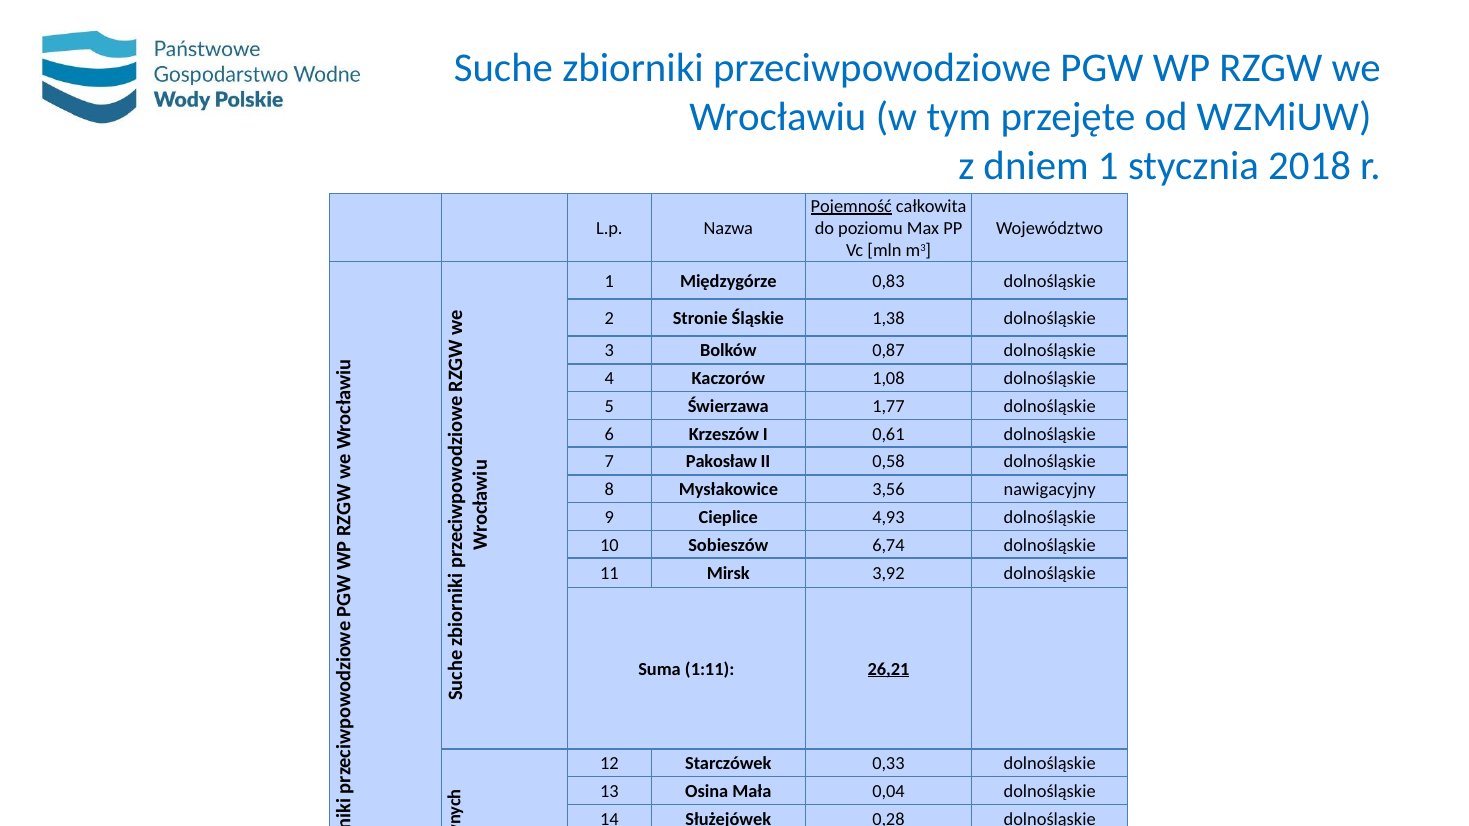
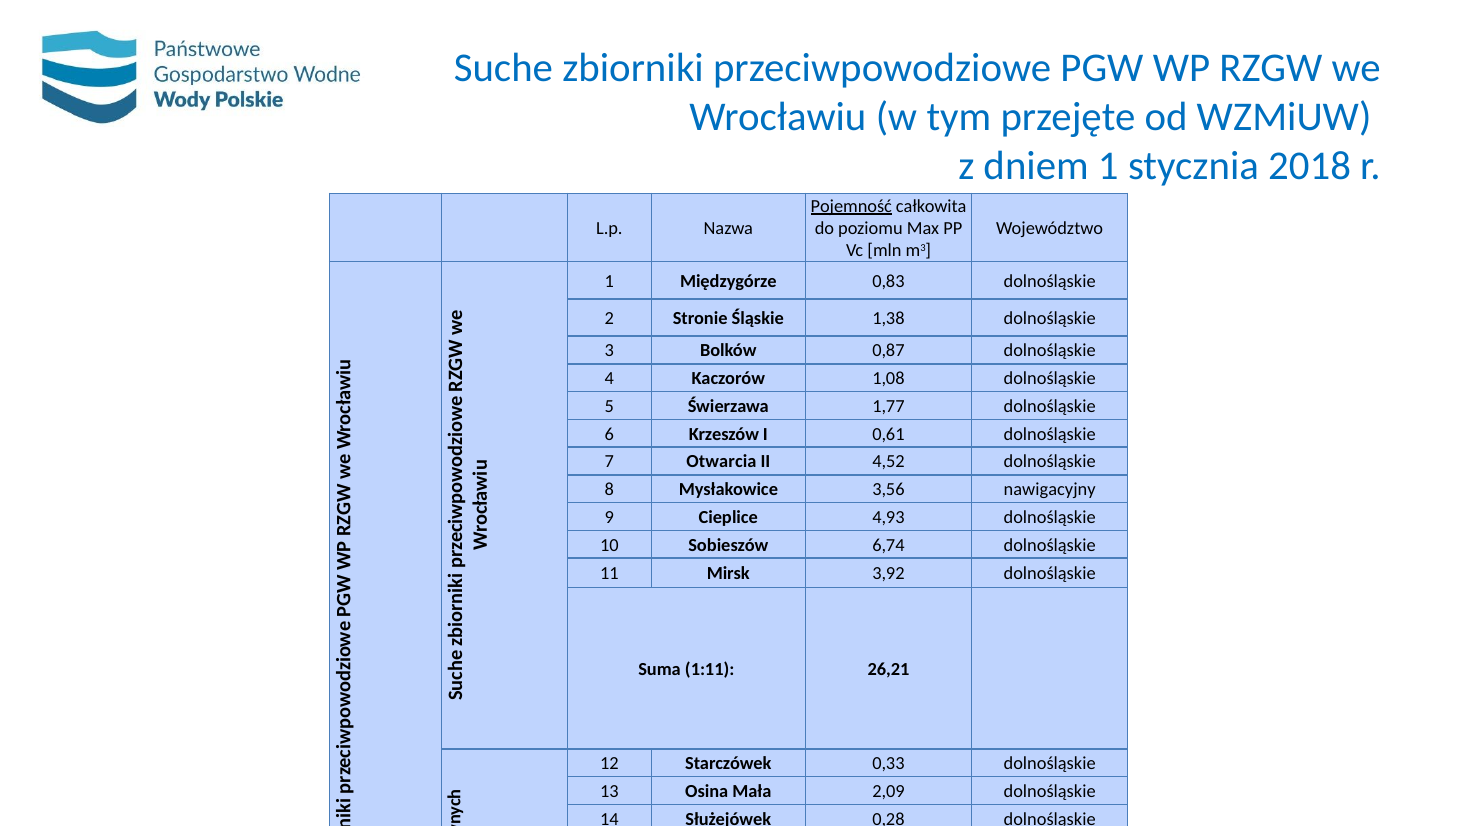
Pakosław: Pakosław -> Otwarcia
0,58: 0,58 -> 4,52
26,21 underline: present -> none
0,04: 0,04 -> 2,09
